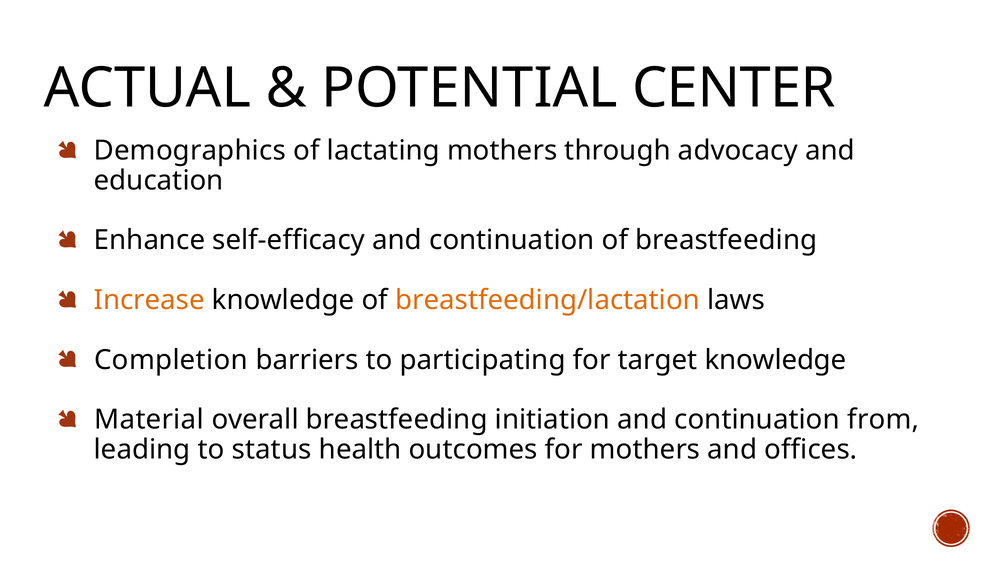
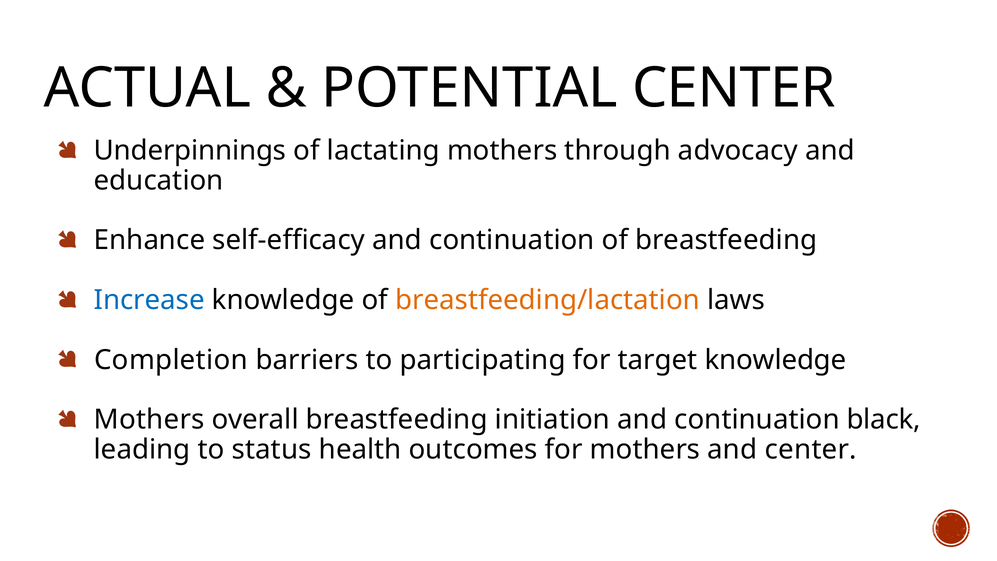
Demographics: Demographics -> Underpinnings
Increase colour: orange -> blue
Material at (149, 420): Material -> Mothers
from: from -> black
and offices: offices -> center
